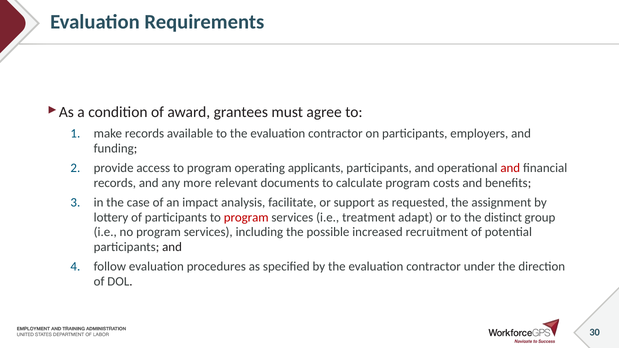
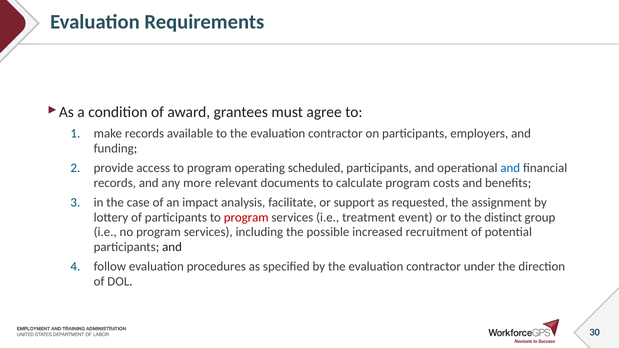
applicants: applicants -> scheduled
and at (510, 168) colour: red -> blue
adapt: adapt -> event
